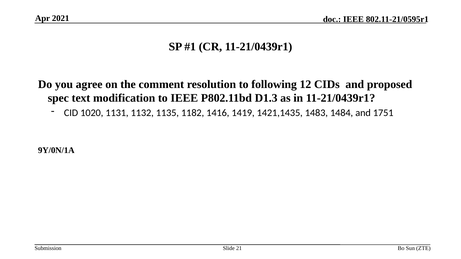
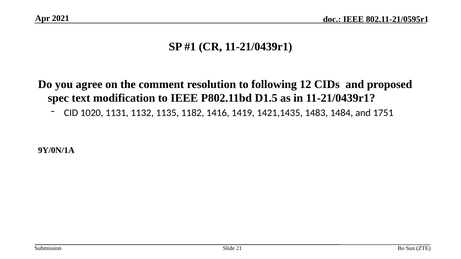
D1.3: D1.3 -> D1.5
